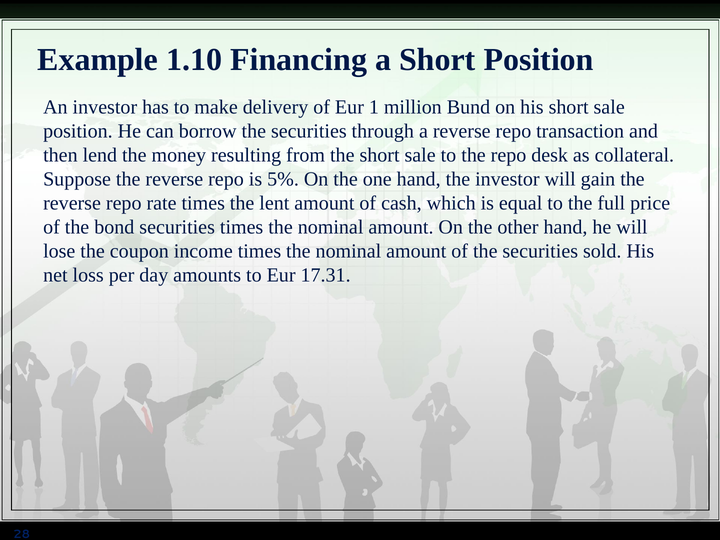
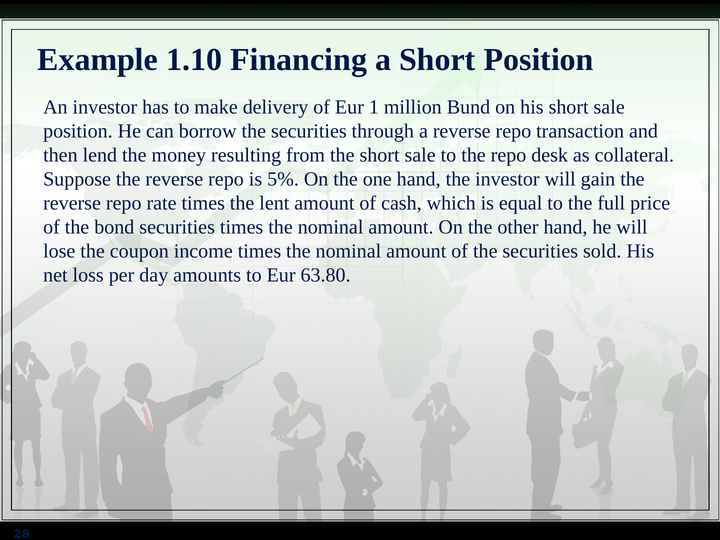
17.31: 17.31 -> 63.80
